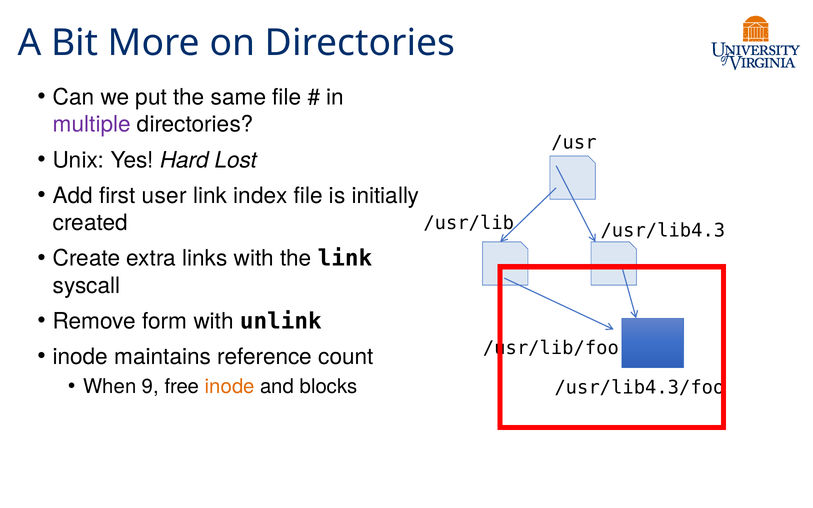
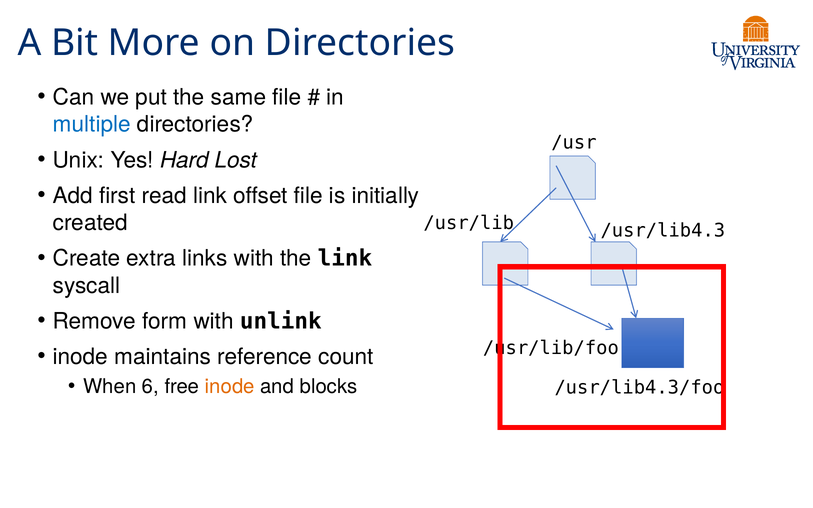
multiple colour: purple -> blue
user: user -> read
index: index -> offset
9: 9 -> 6
